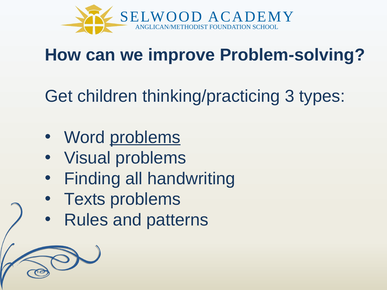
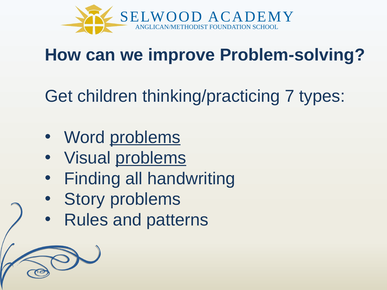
3: 3 -> 7
problems at (151, 158) underline: none -> present
Texts: Texts -> Story
